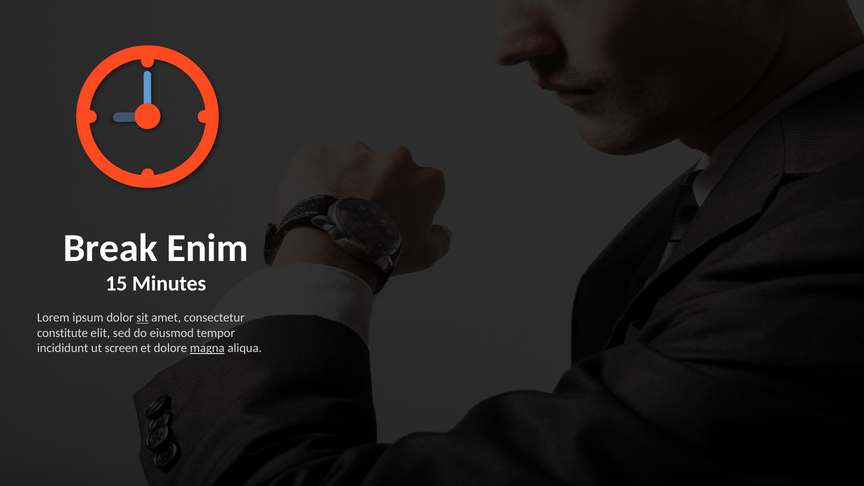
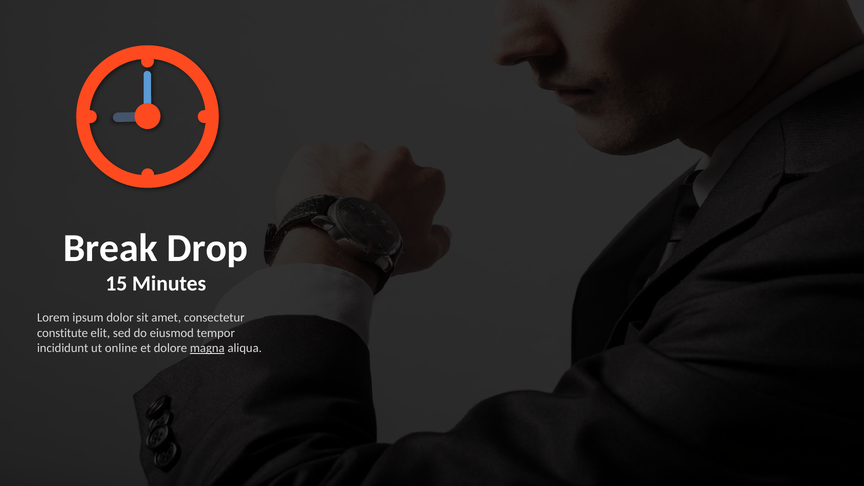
Enim: Enim -> Drop
sit underline: present -> none
screen: screen -> online
